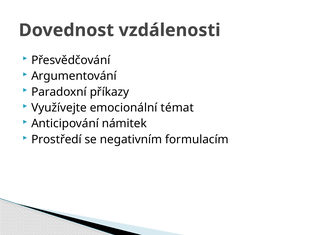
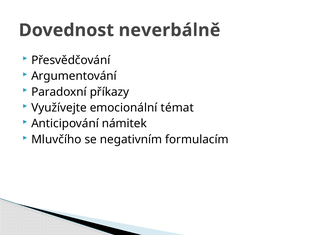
vzdálenosti: vzdálenosti -> neverbálně
Prostředí: Prostředí -> Mluvčího
